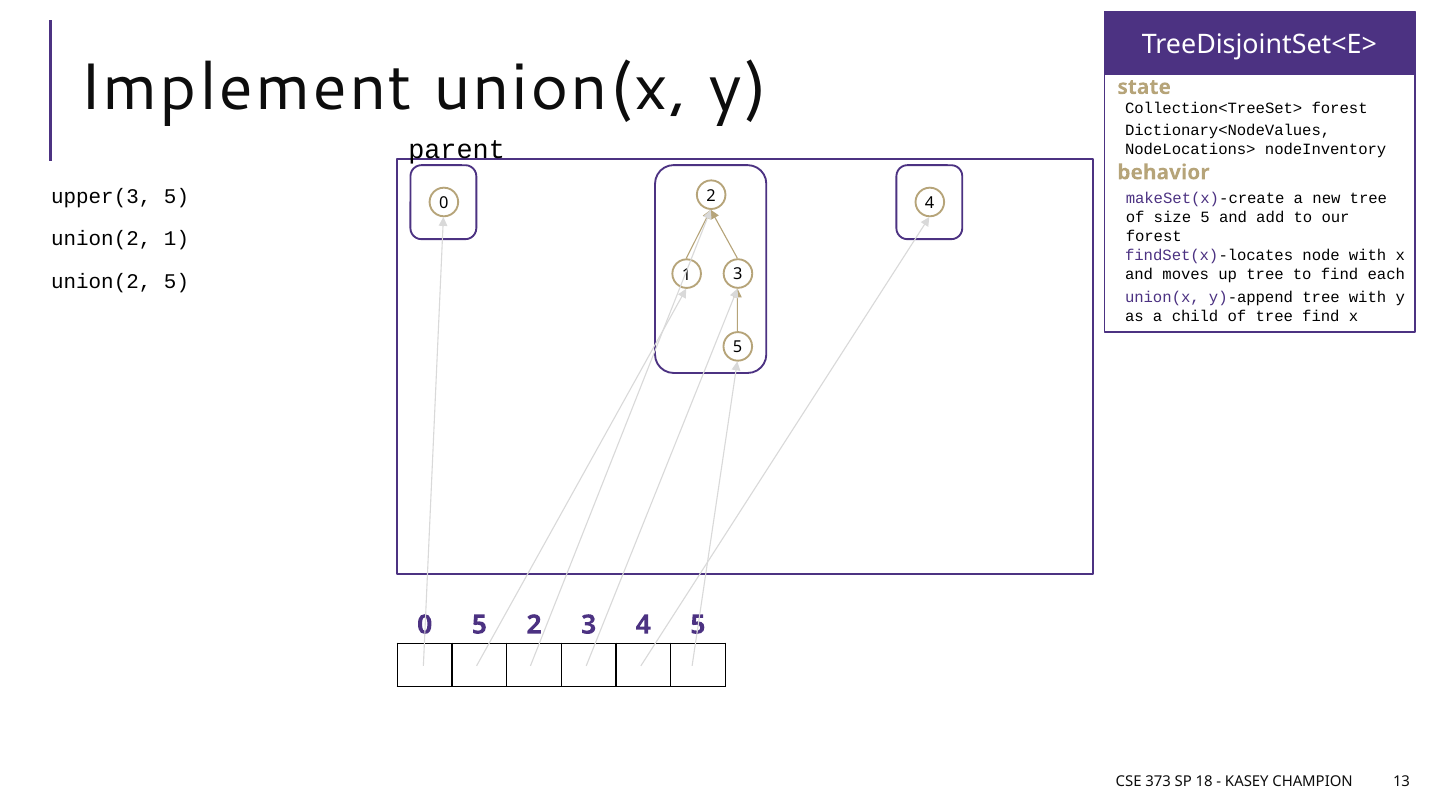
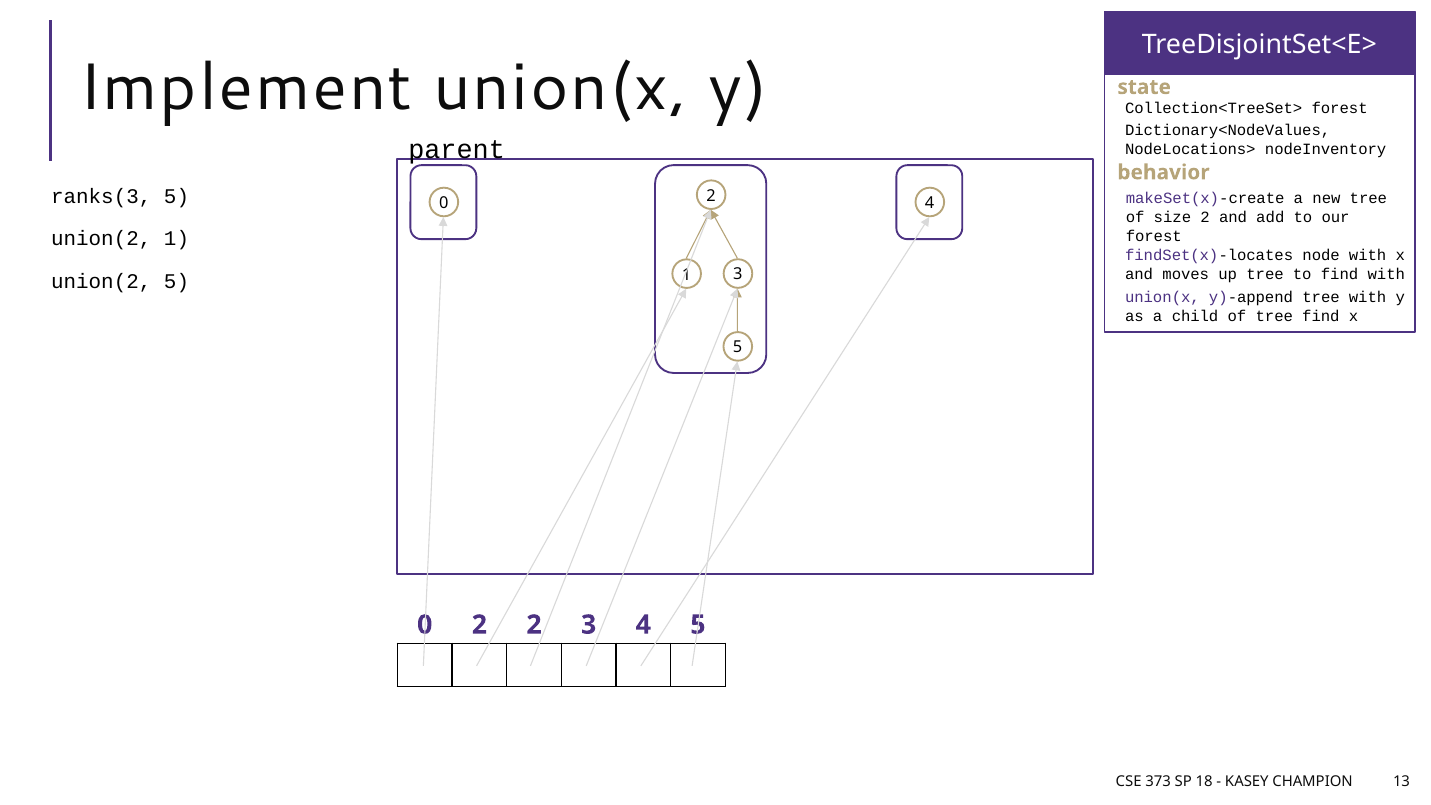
upper(3: upper(3 -> ranks(3
size 5: 5 -> 2
find each: each -> with
5 at (479, 625): 5 -> 2
